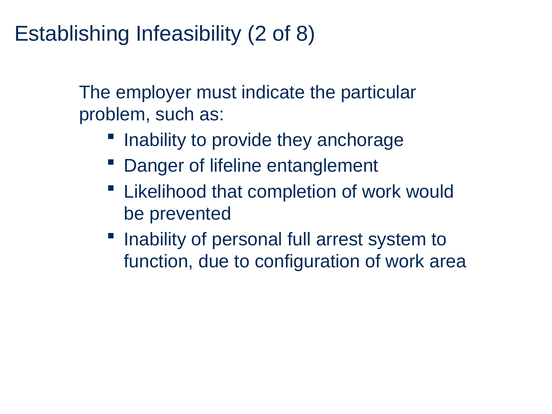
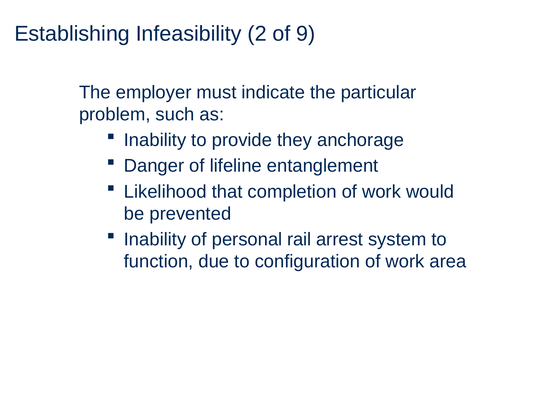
of 8: 8 -> 9
full: full -> rail
